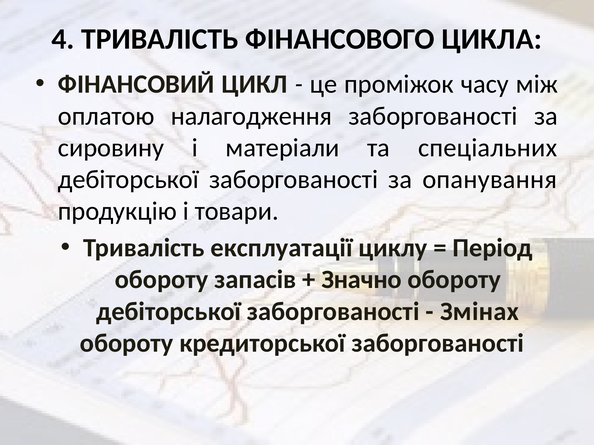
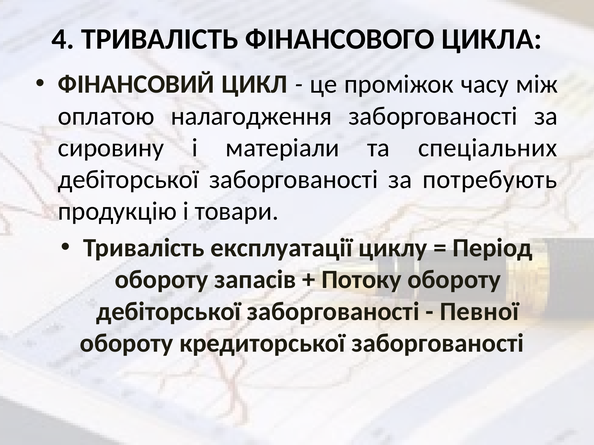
опанування: опанування -> потребують
Значно: Значно -> Потоку
Змінах: Змінах -> Певної
